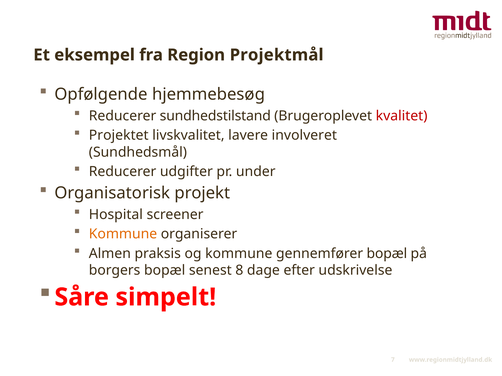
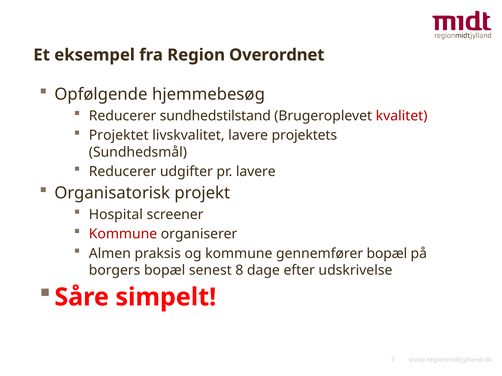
Projektmål: Projektmål -> Overordnet
involveret: involveret -> projektets
pr under: under -> lavere
Kommune at (123, 234) colour: orange -> red
